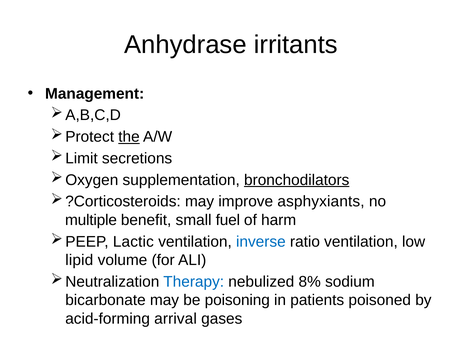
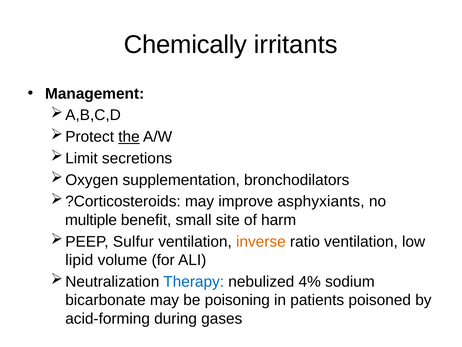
Anhydrase: Anhydrase -> Chemically
bronchodilators underline: present -> none
fuel: fuel -> site
Lactic: Lactic -> Sulfur
inverse colour: blue -> orange
8%: 8% -> 4%
arrival: arrival -> during
